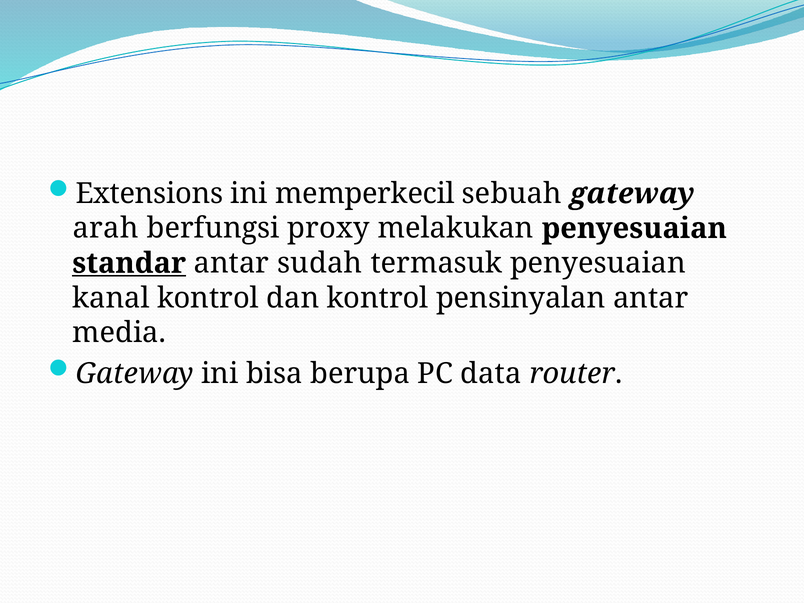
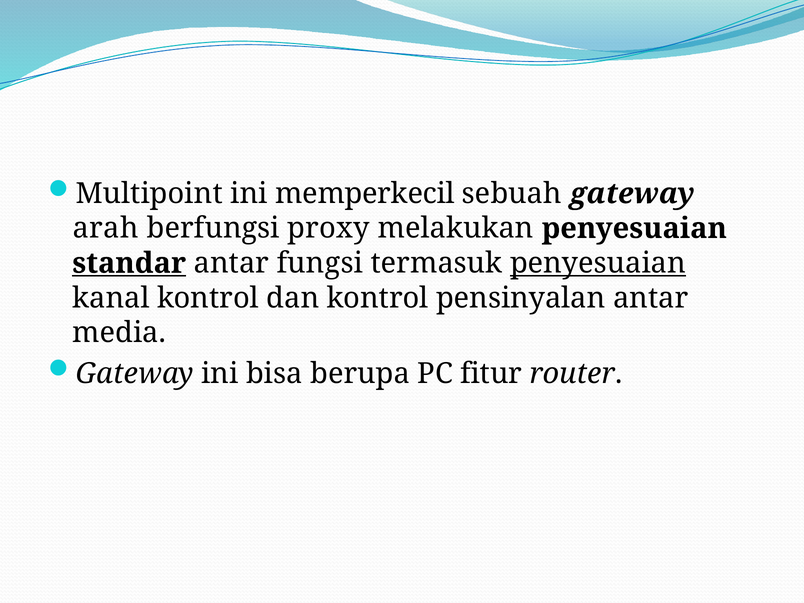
Extensions: Extensions -> Multipoint
sudah: sudah -> fungsi
penyesuaian at (598, 263) underline: none -> present
data: data -> fitur
